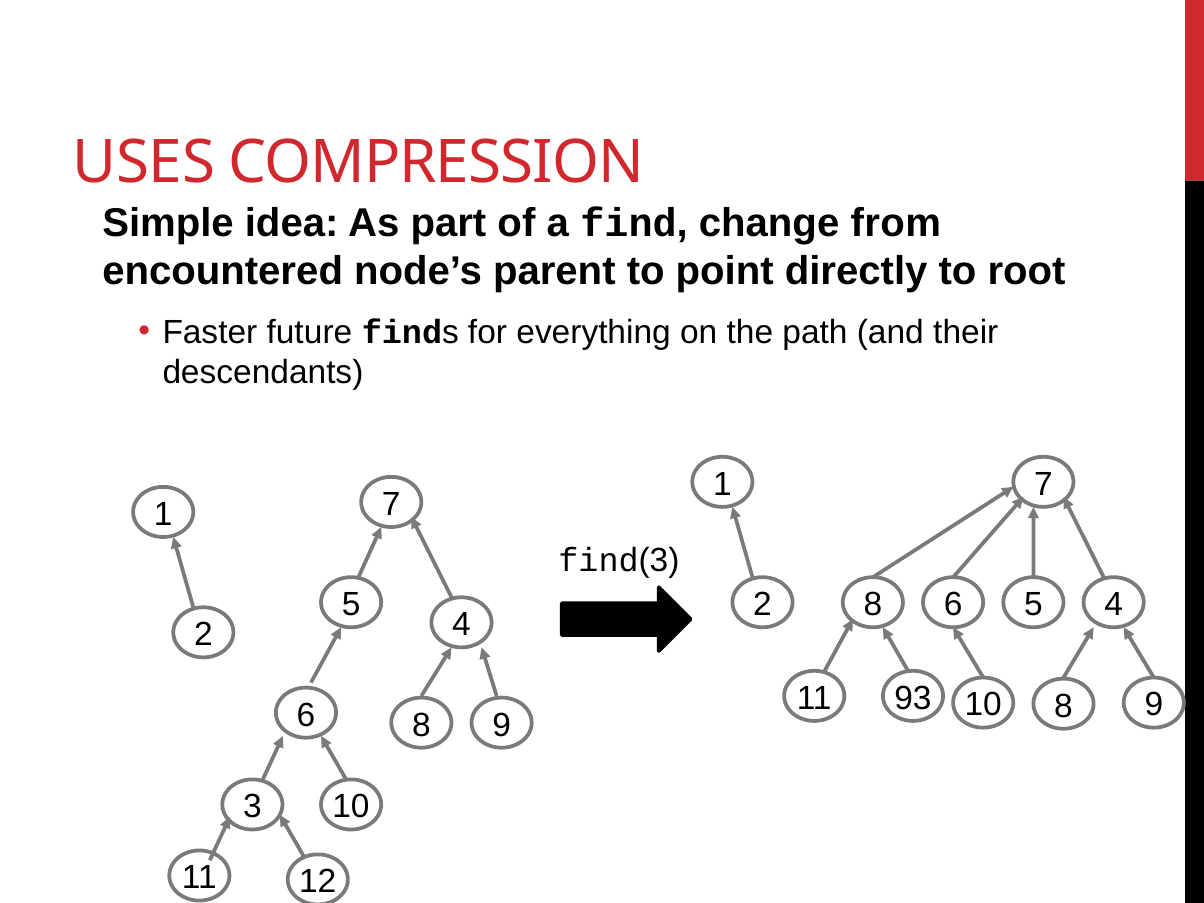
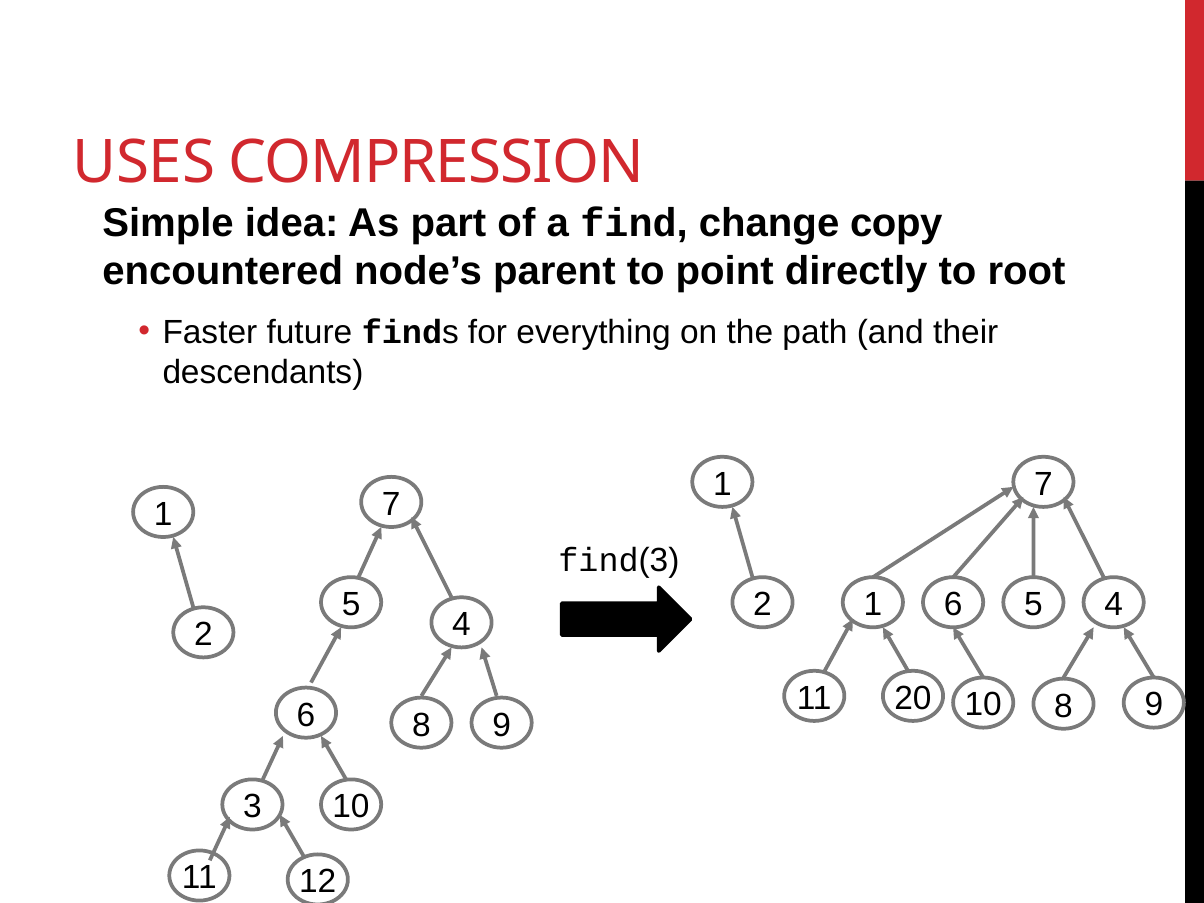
from: from -> copy
2 8: 8 -> 1
93: 93 -> 20
